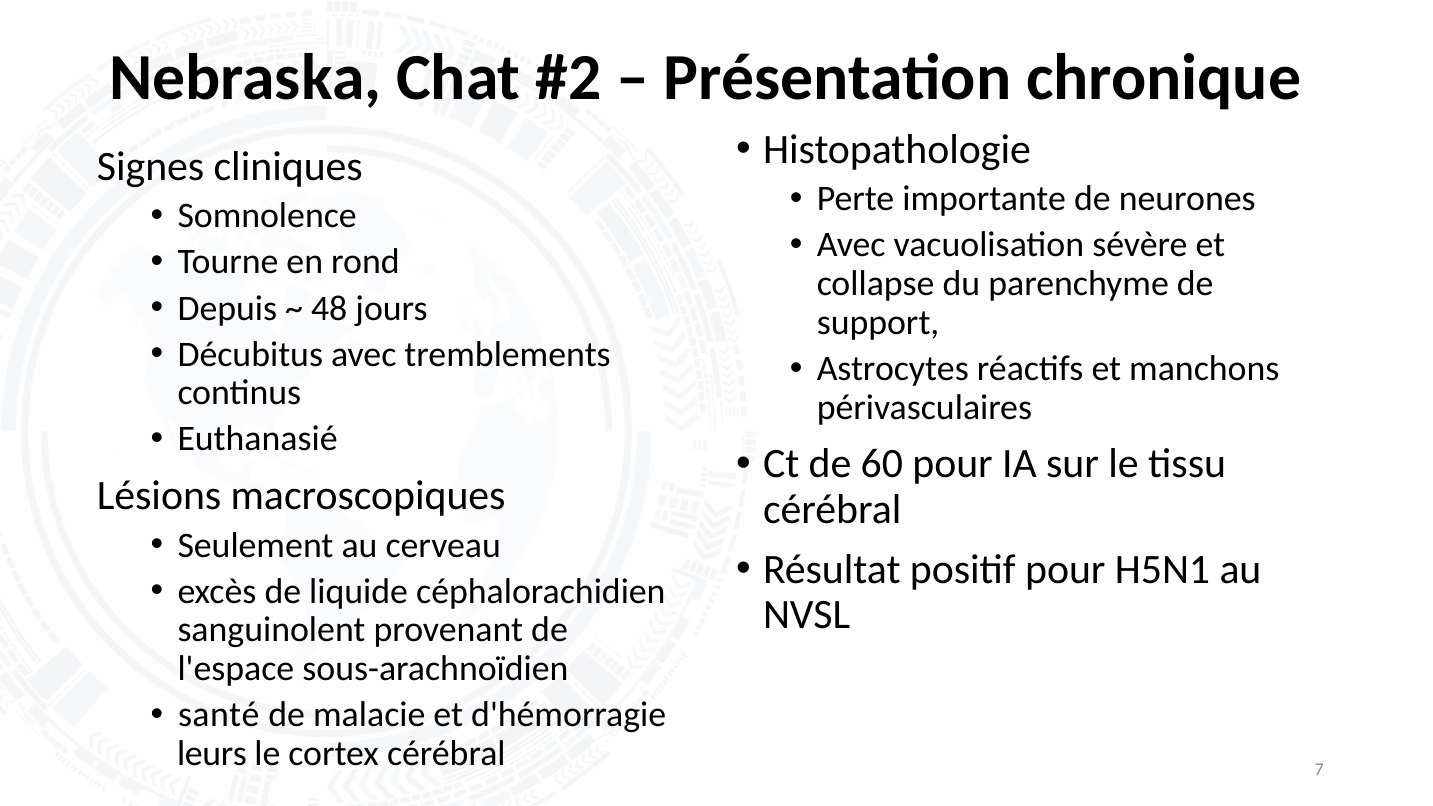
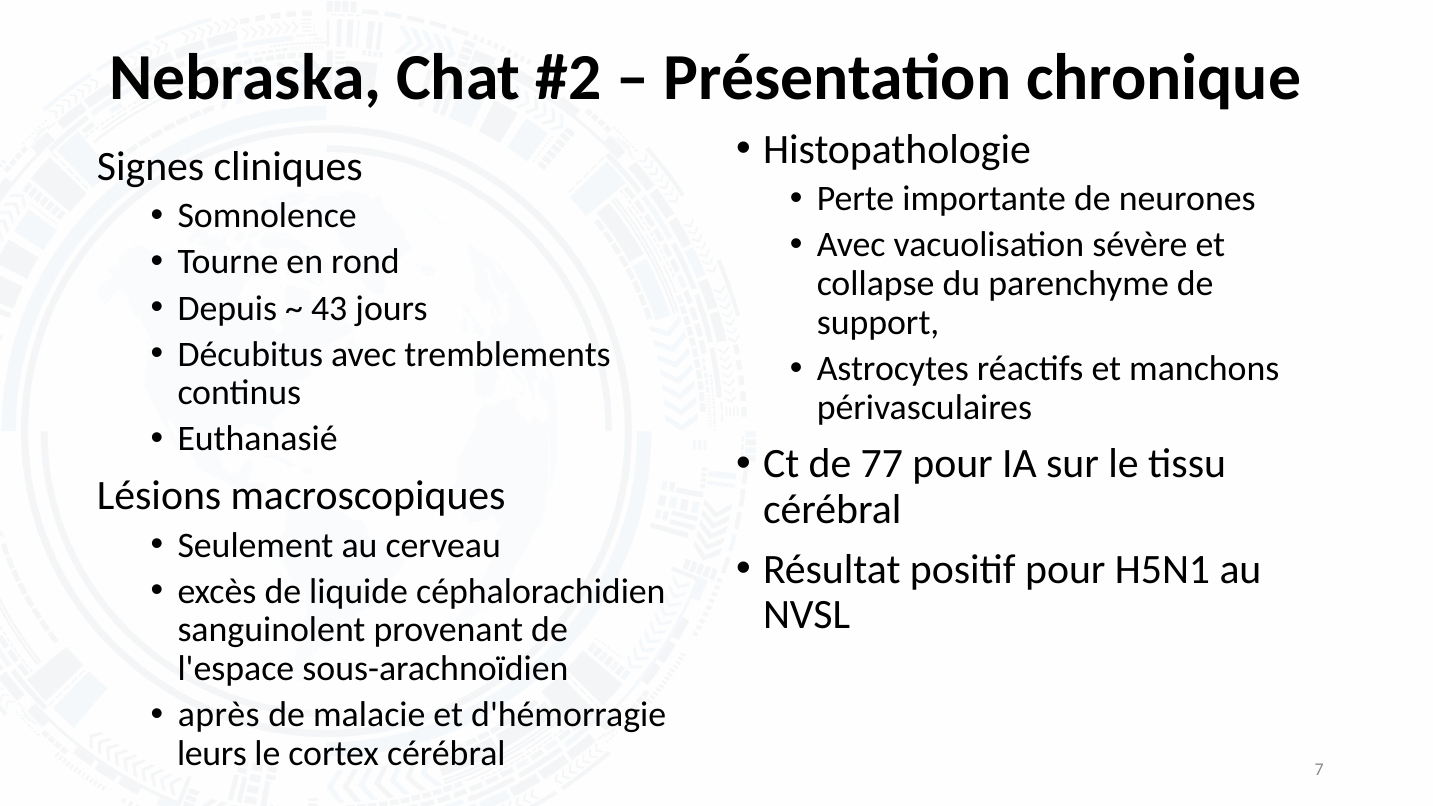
48: 48 -> 43
60: 60 -> 77
santé: santé -> après
